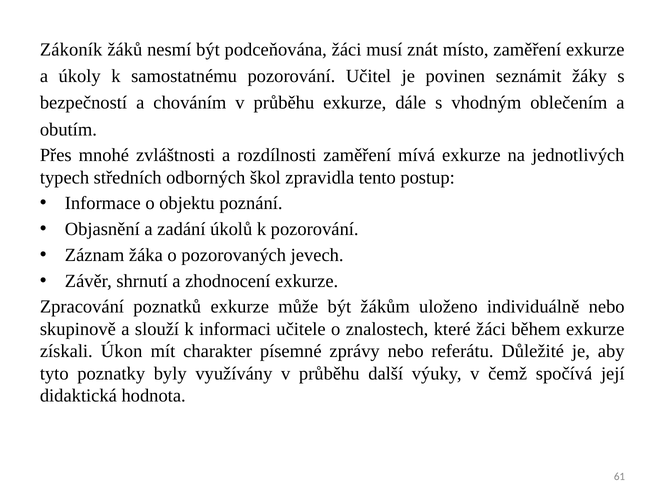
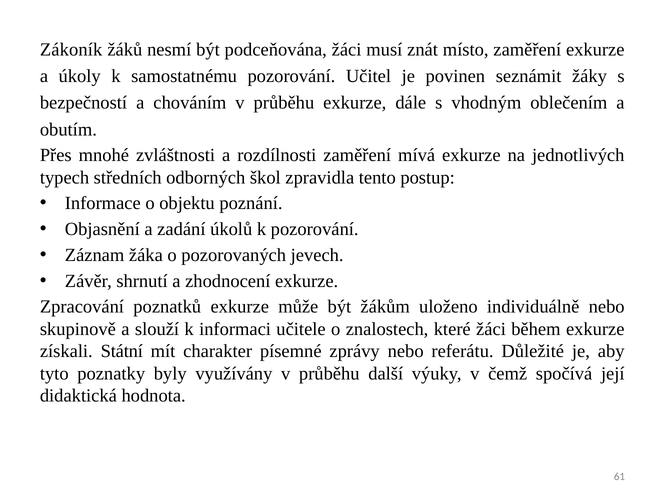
Úkon: Úkon -> Státní
